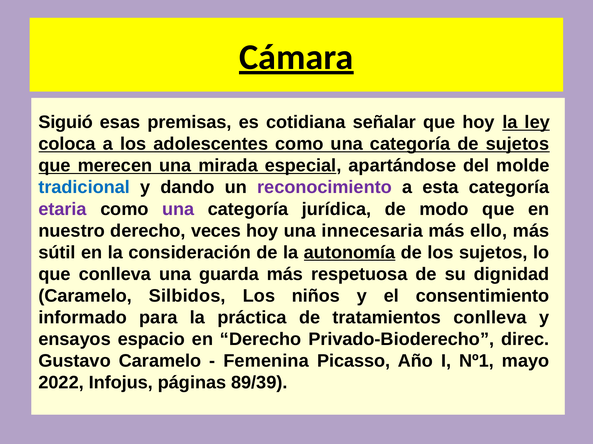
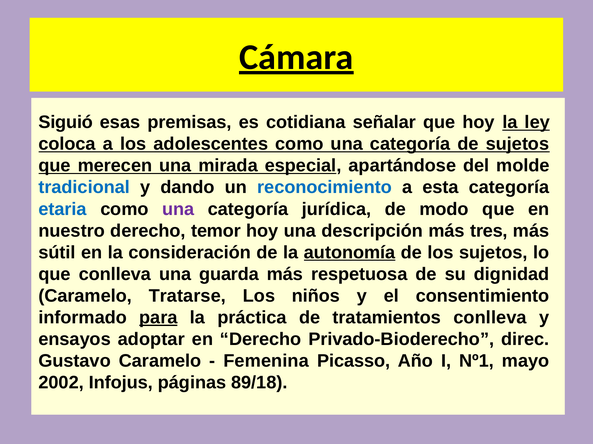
reconocimiento colour: purple -> blue
etaria colour: purple -> blue
veces: veces -> temor
innecesaria: innecesaria -> descripción
ello: ello -> tres
Silbidos: Silbidos -> Tratarse
para underline: none -> present
espacio: espacio -> adoptar
2022: 2022 -> 2002
89/39: 89/39 -> 89/18
